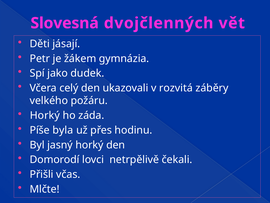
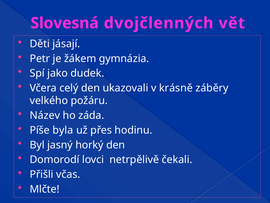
rozvitá: rozvitá -> krásně
Horký at (45, 115): Horký -> Název
